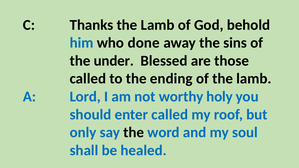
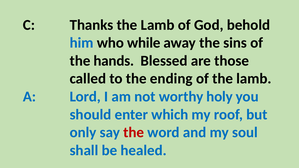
done: done -> while
under: under -> hands
enter called: called -> which
the at (134, 133) colour: black -> red
